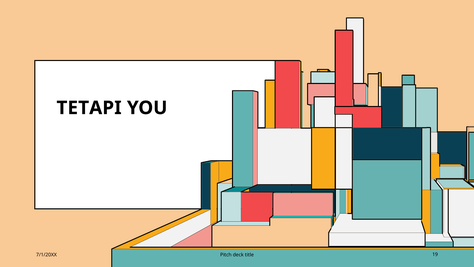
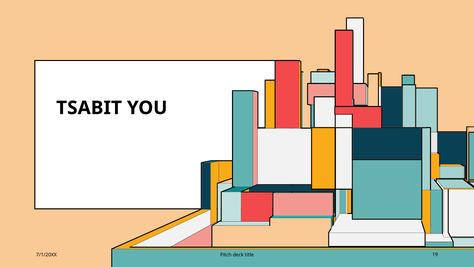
TETAPI: TETAPI -> TSABIT
